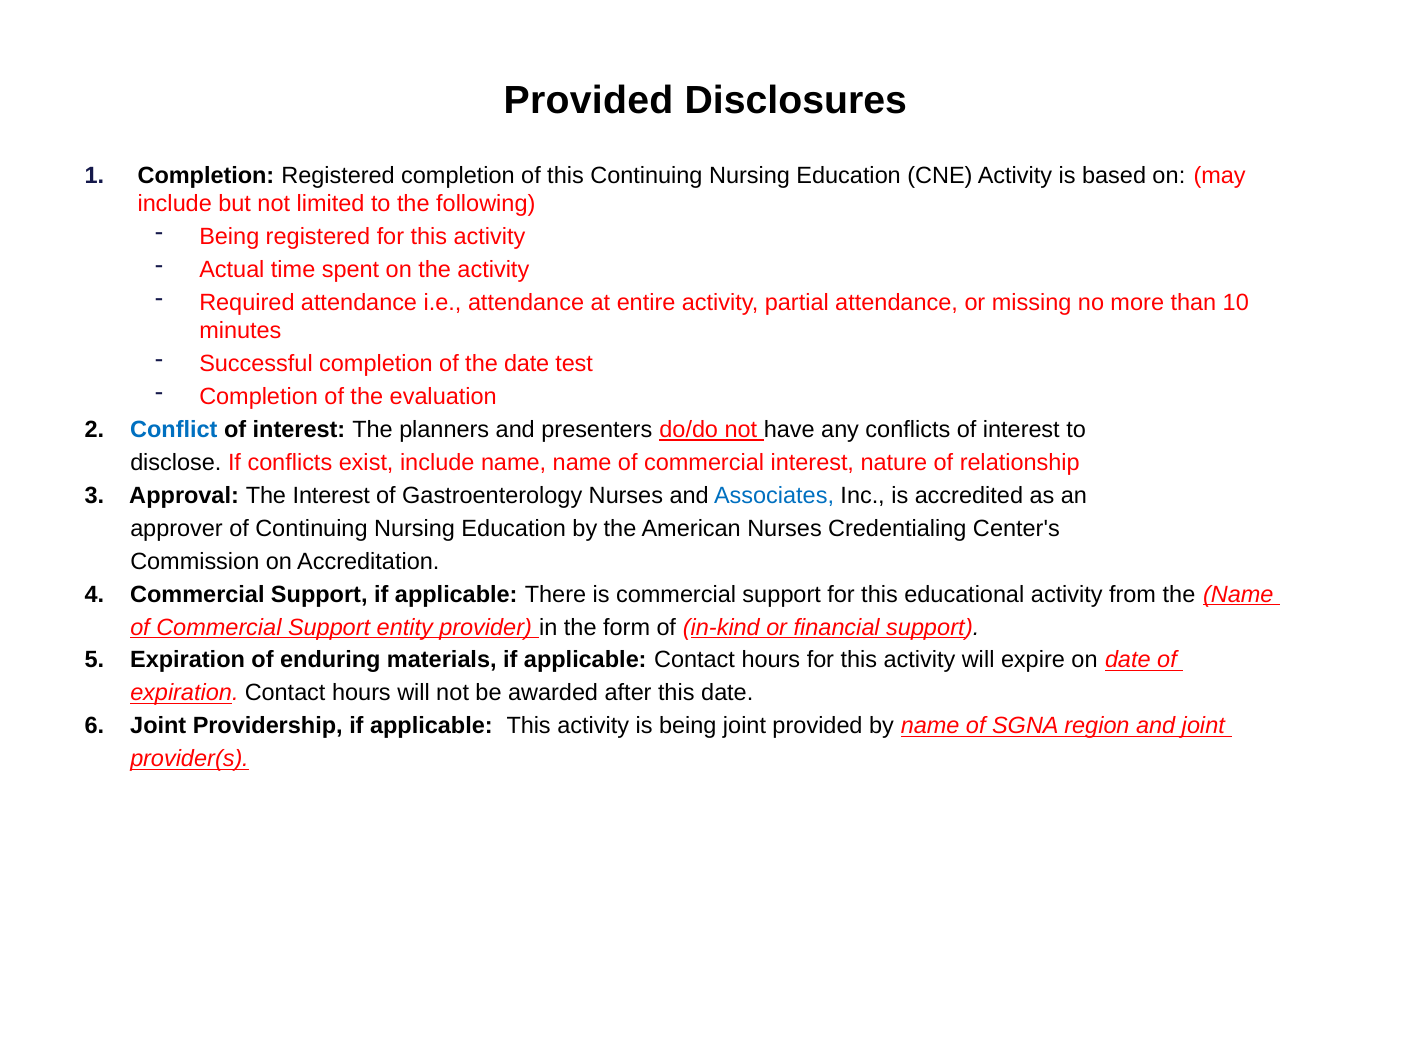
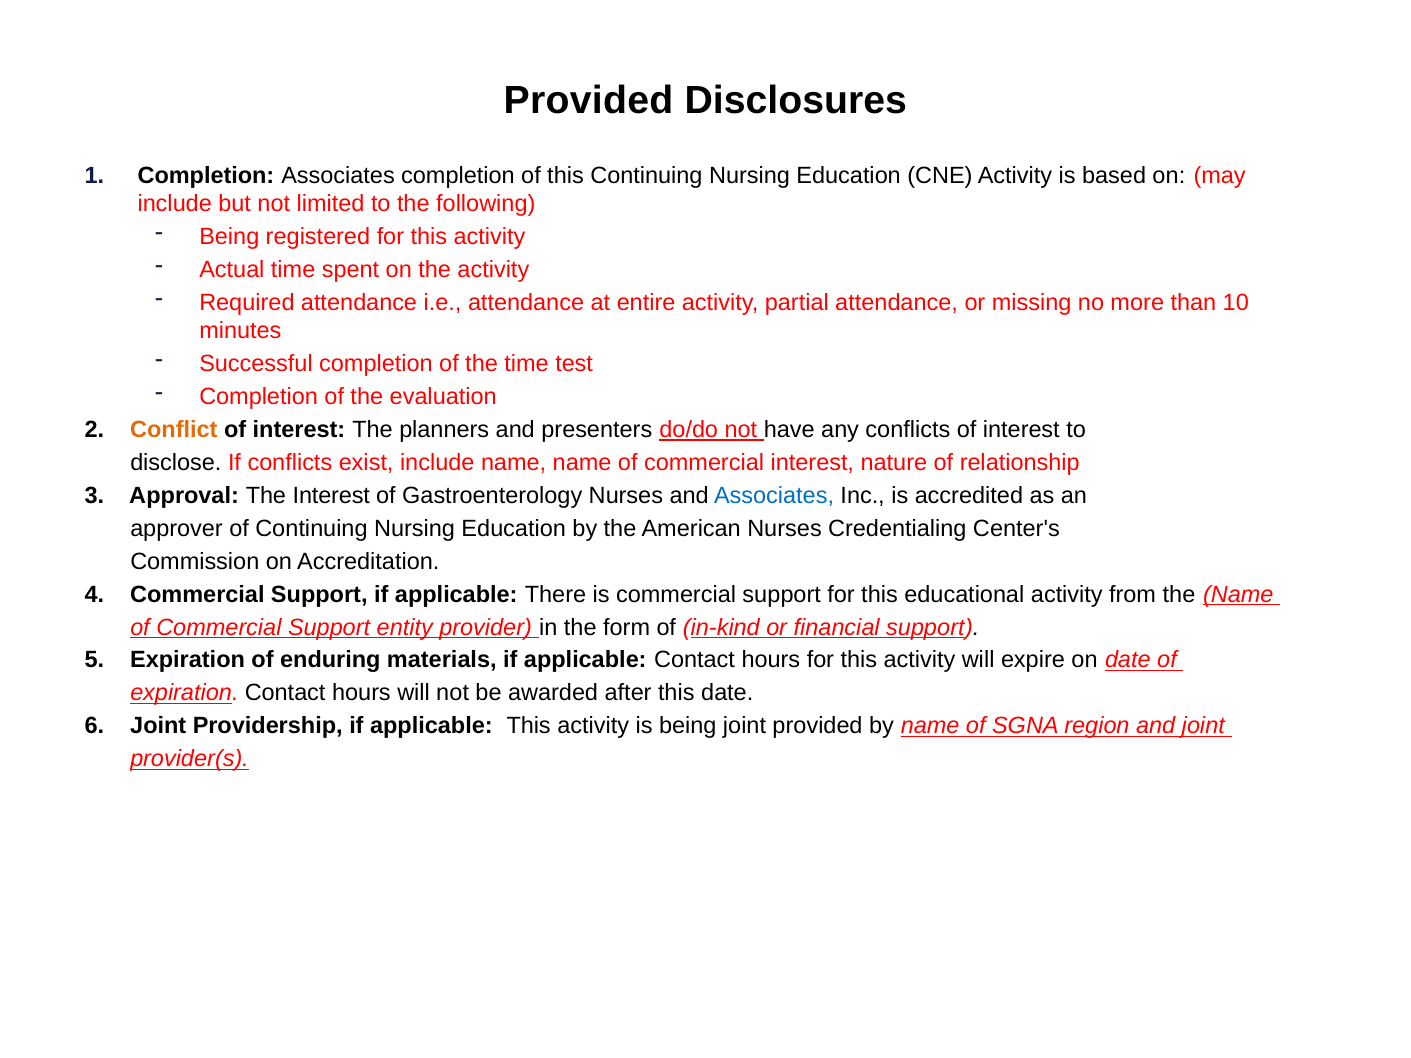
Completion Registered: Registered -> Associates
the date: date -> time
Conflict colour: blue -> orange
